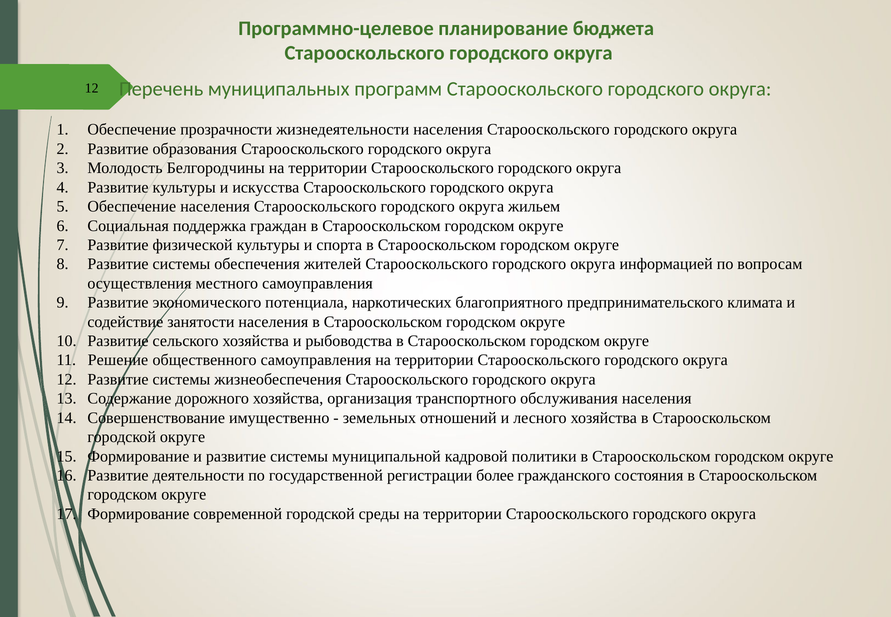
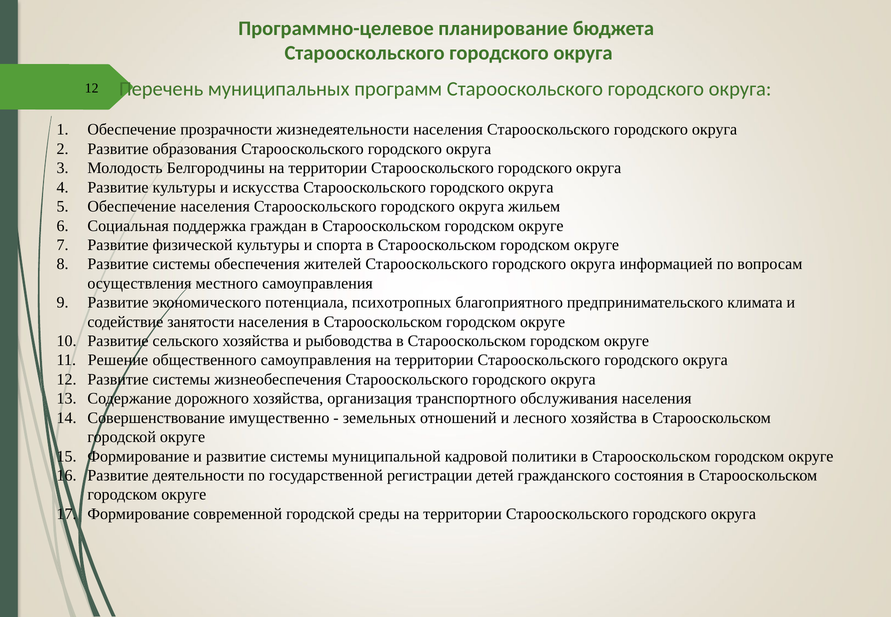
наркотических: наркотических -> психотропных
более: более -> детей
